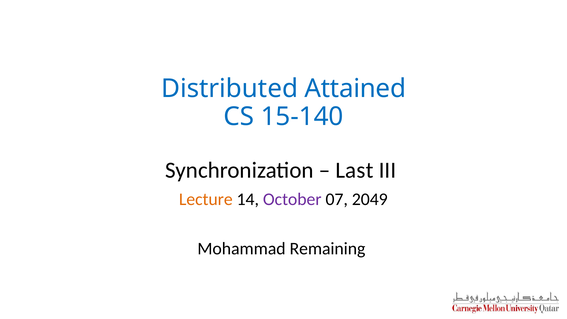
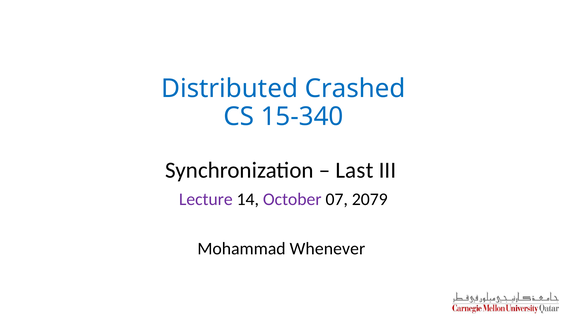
Attained: Attained -> Crashed
15-140: 15-140 -> 15-340
Lecture colour: orange -> purple
2049: 2049 -> 2079
Remaining: Remaining -> Whenever
